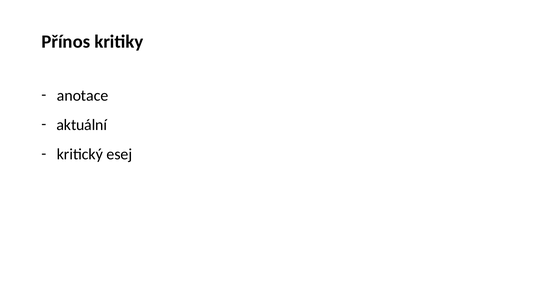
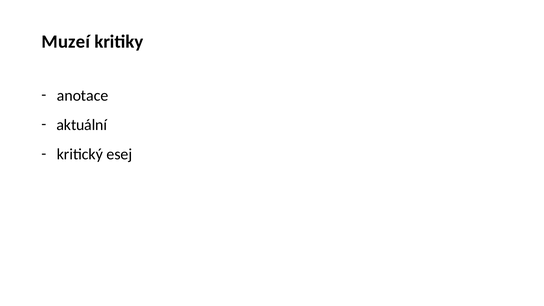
Přínos: Přínos -> Muzeí
